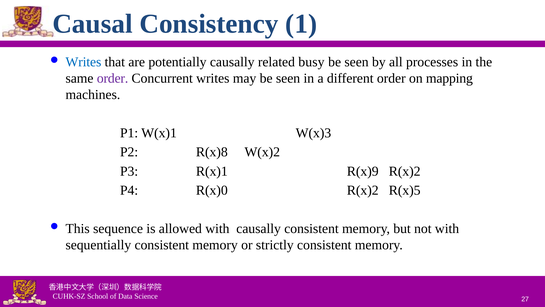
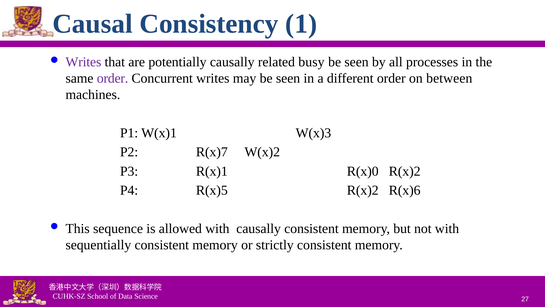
Writes at (83, 62) colour: blue -> purple
mapping: mapping -> between
R(x)8: R(x)8 -> R(x)7
R(x)9: R(x)9 -> R(x)0
R(x)0: R(x)0 -> R(x)5
R(x)5: R(x)5 -> R(x)6
